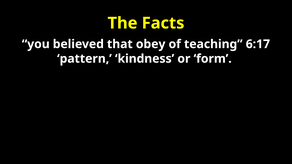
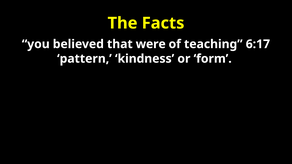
obey: obey -> were
